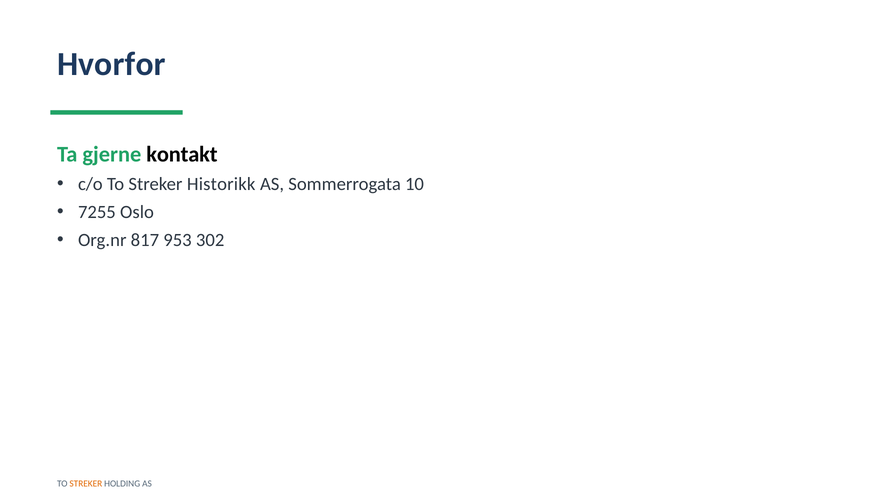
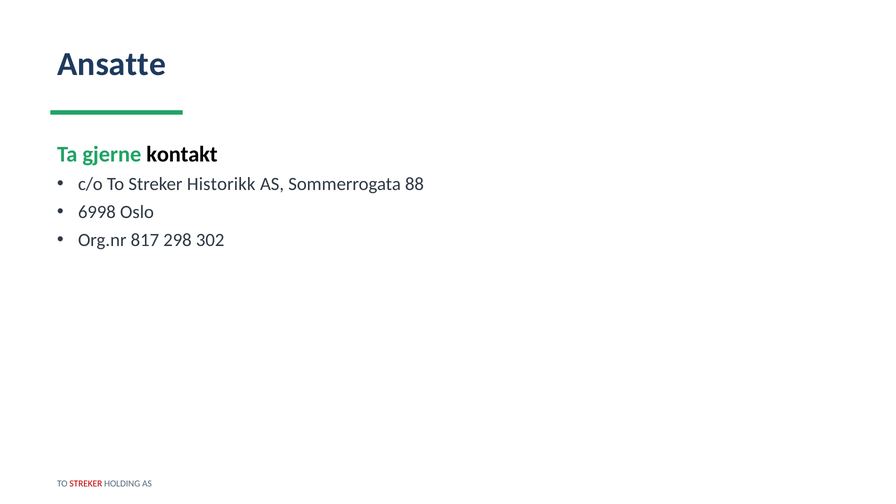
Hvorfor: Hvorfor -> Ansatte
10: 10 -> 88
7255: 7255 -> 6998
953: 953 -> 298
STREKER at (86, 484) colour: orange -> red
